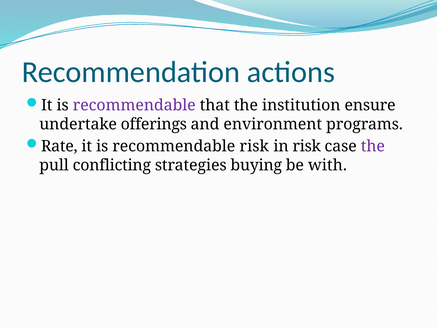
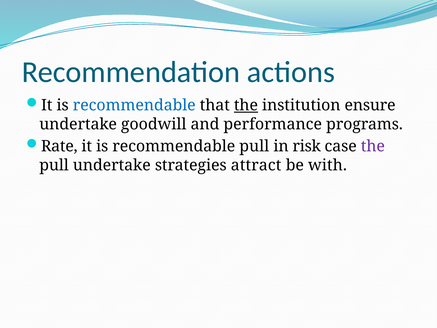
recommendable at (134, 105) colour: purple -> blue
the at (246, 105) underline: none -> present
offerings: offerings -> goodwill
environment: environment -> performance
recommendable risk: risk -> pull
pull conflicting: conflicting -> undertake
buying: buying -> attract
